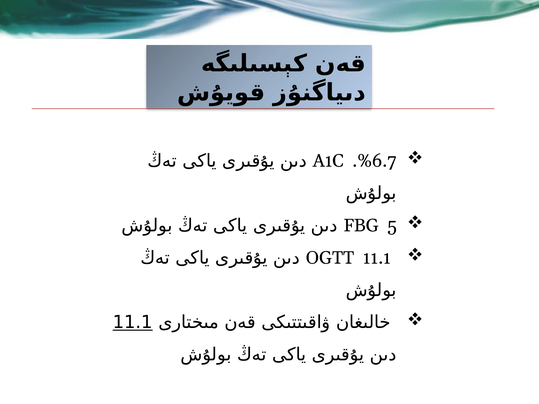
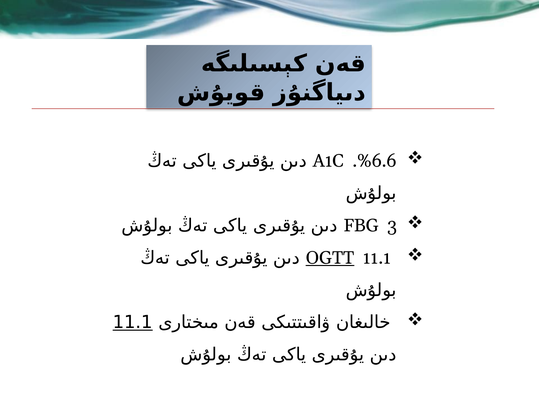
.%6.7: .%6.7 -> .%6.6
5: 5 -> 3
OGTT underline: none -> present
